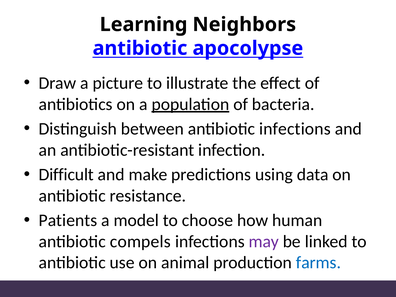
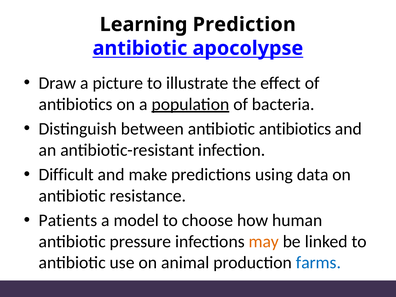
Neighbors: Neighbors -> Prediction
antibiotic infections: infections -> antibiotics
compels: compels -> pressure
may colour: purple -> orange
